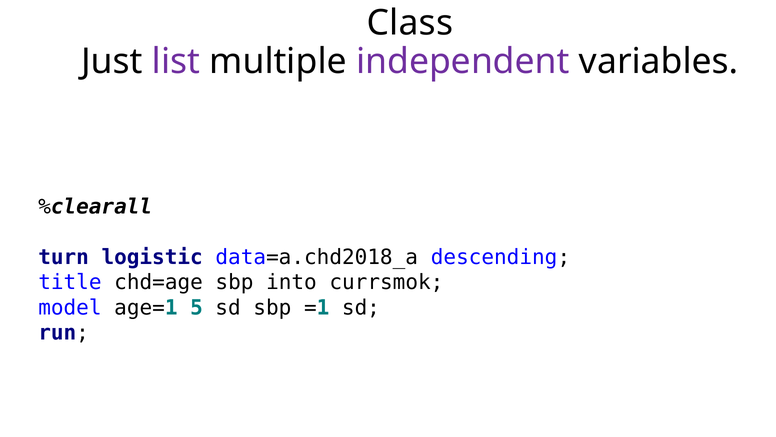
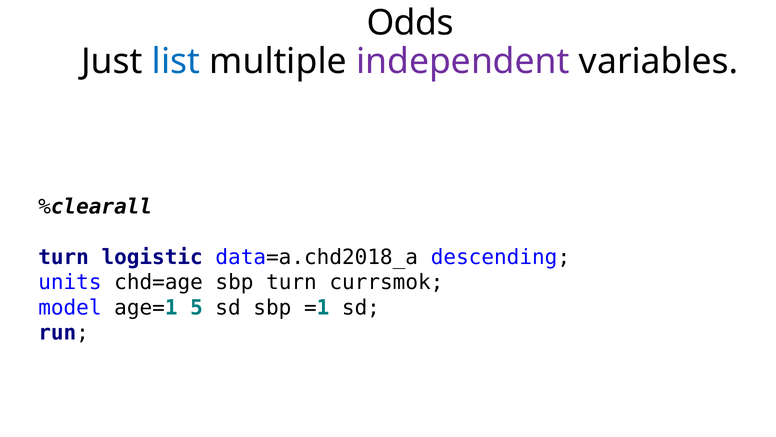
Class: Class -> Odds
list colour: purple -> blue
title: title -> units
sbp into: into -> turn
